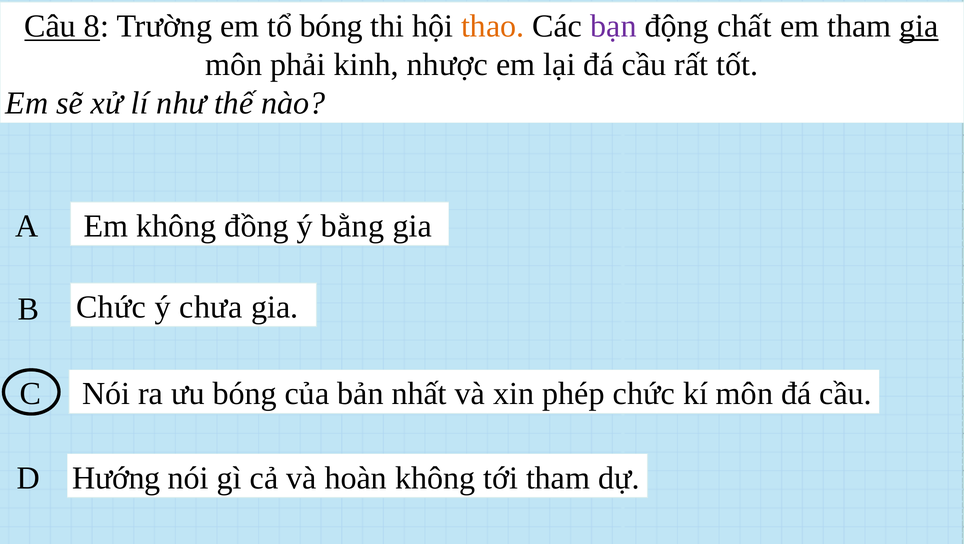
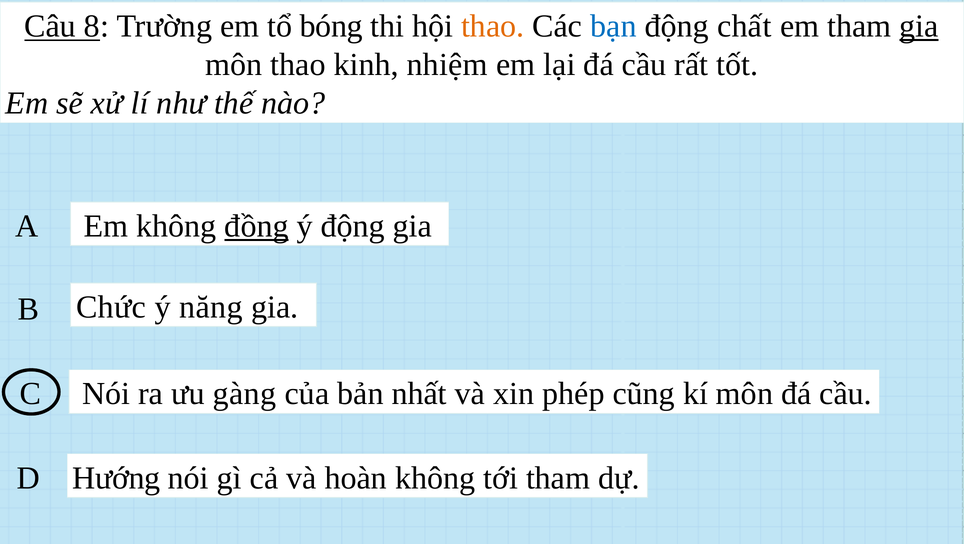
bạn colour: purple -> blue
môn phải: phải -> thao
nhược: nhược -> nhiệm
đồng underline: none -> present
ý bằng: bằng -> động
chưa: chưa -> năng
ưu bóng: bóng -> gàng
phép chức: chức -> cũng
